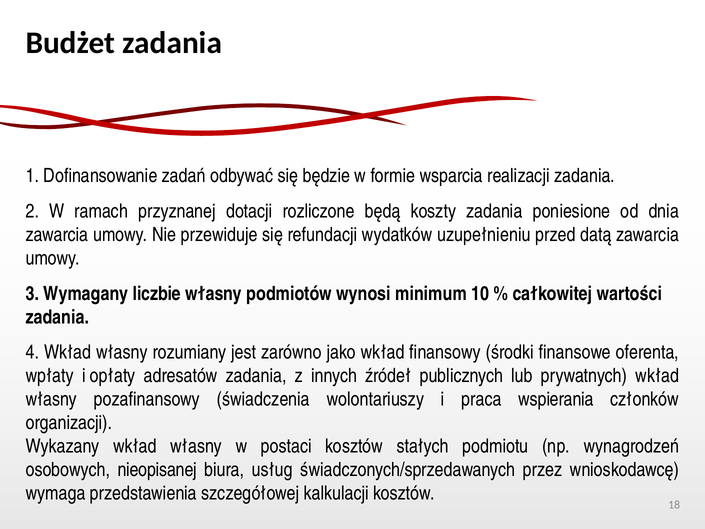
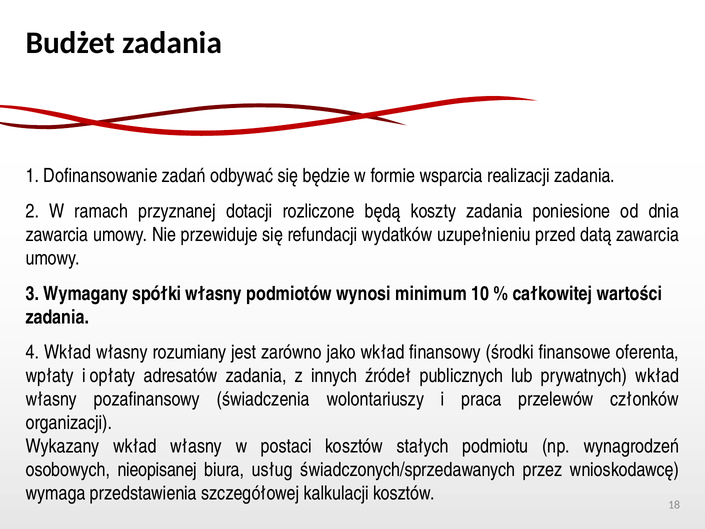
liczbie: liczbie -> spółki
wspierania: wspierania -> przelewów
